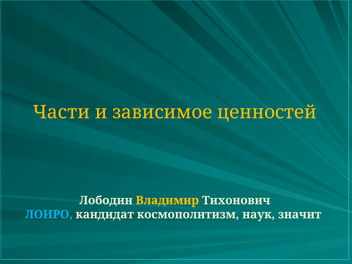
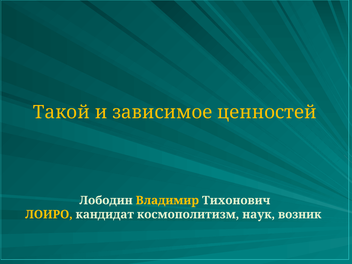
Части: Части -> Такой
ЛОИРО colour: light blue -> yellow
значит: значит -> возник
